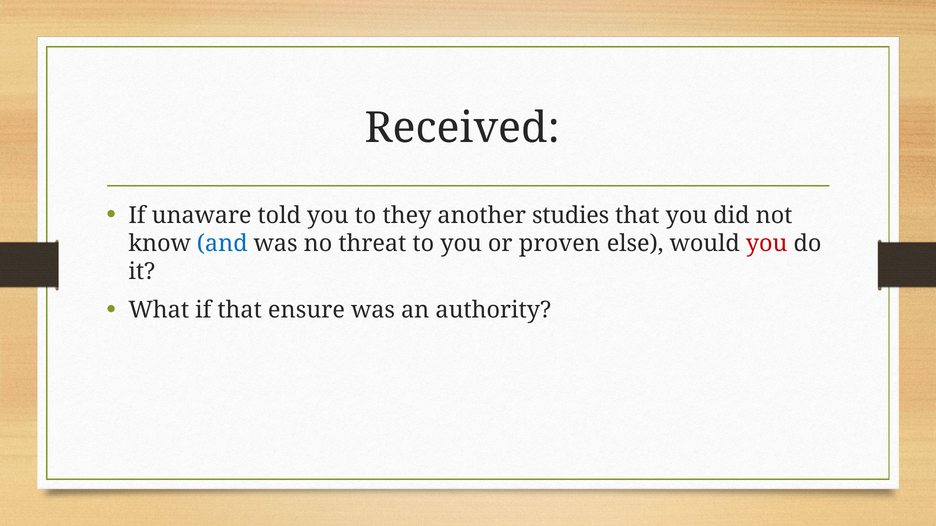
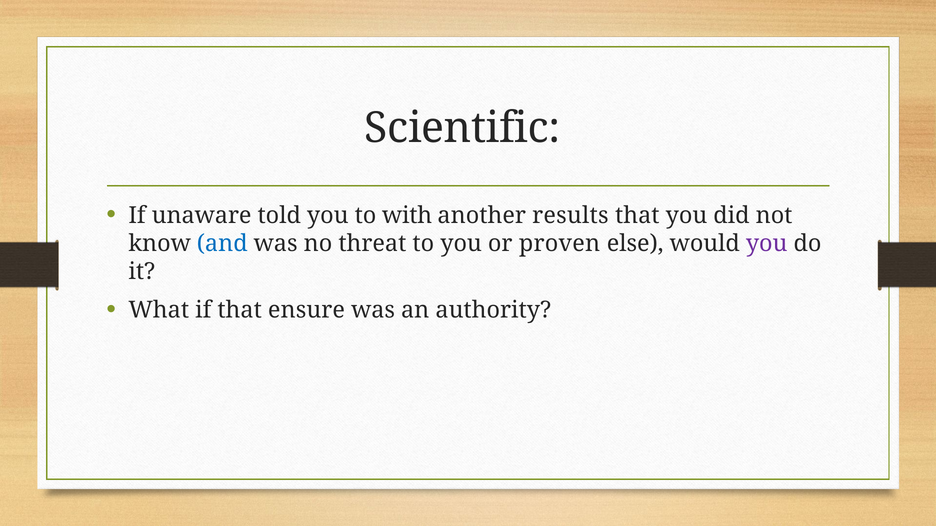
Received: Received -> Scientific
they: they -> with
studies: studies -> results
you at (767, 244) colour: red -> purple
